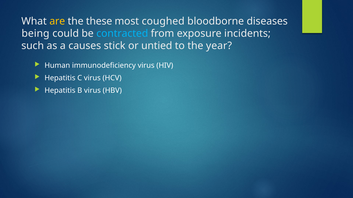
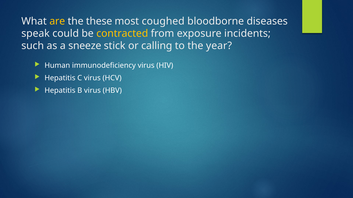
being: being -> speak
contracted colour: light blue -> yellow
causes: causes -> sneeze
untied: untied -> calling
